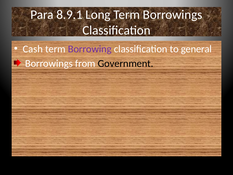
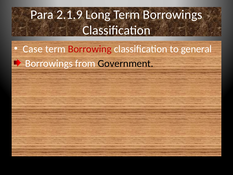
8.9.1: 8.9.1 -> 2.1.9
Cash: Cash -> Case
Borrowing colour: purple -> red
